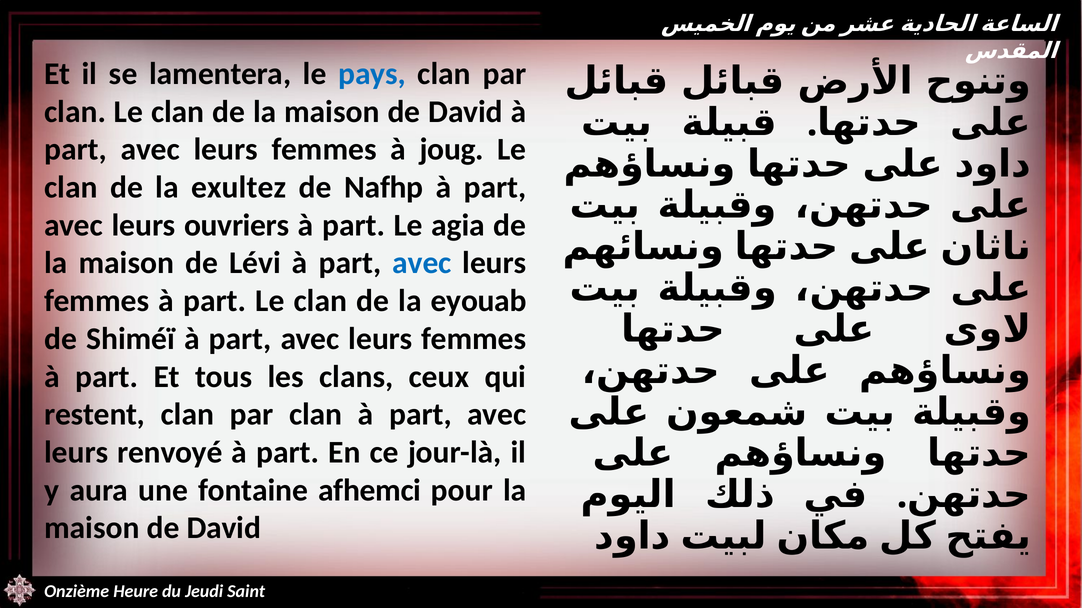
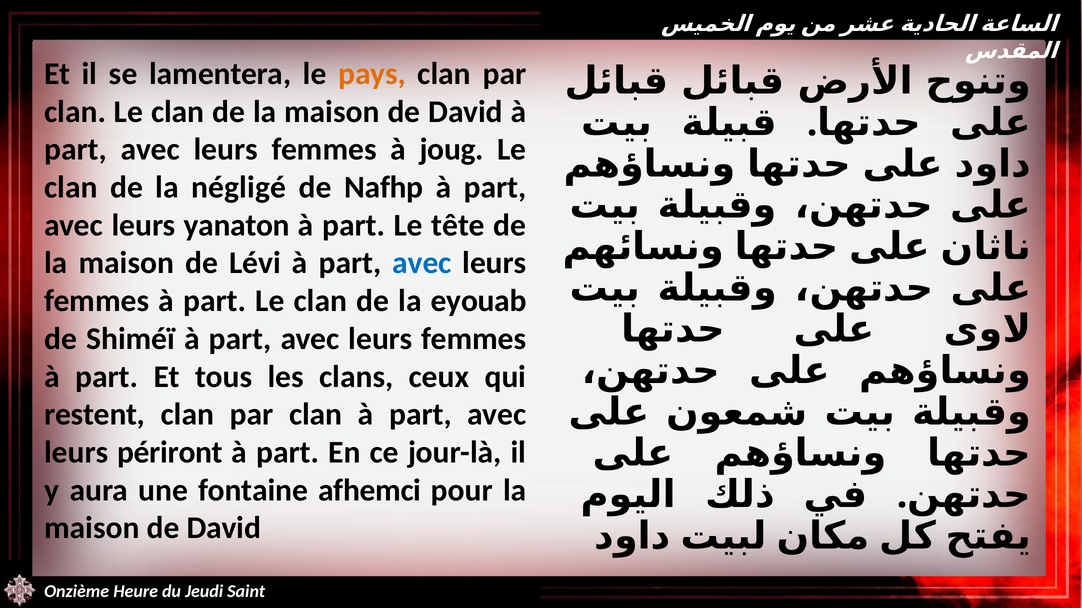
pays colour: blue -> orange
exultez: exultez -> négligé
ouvriers: ouvriers -> yanaton
agia: agia -> tête
renvoyé: renvoyé -> périront
